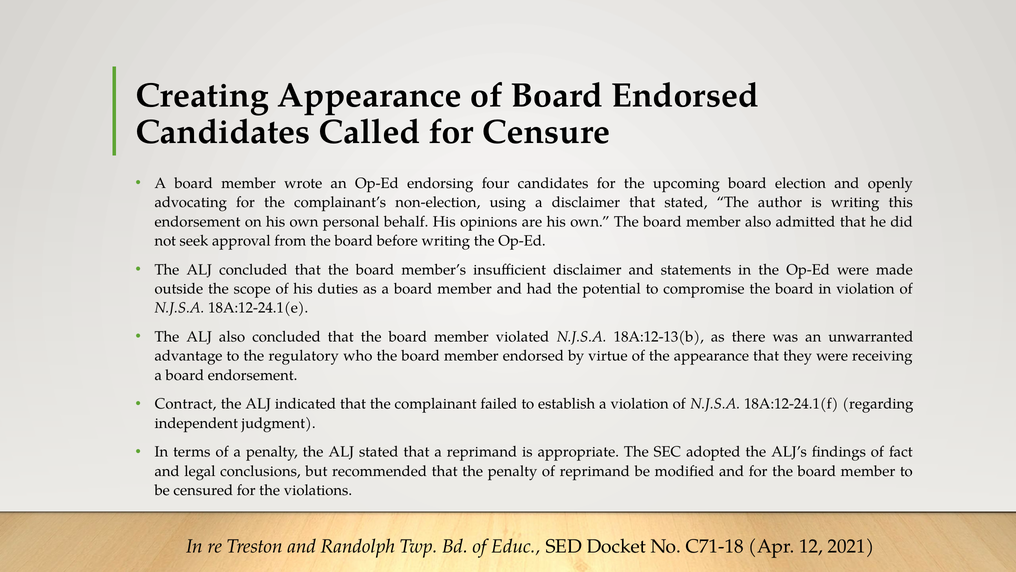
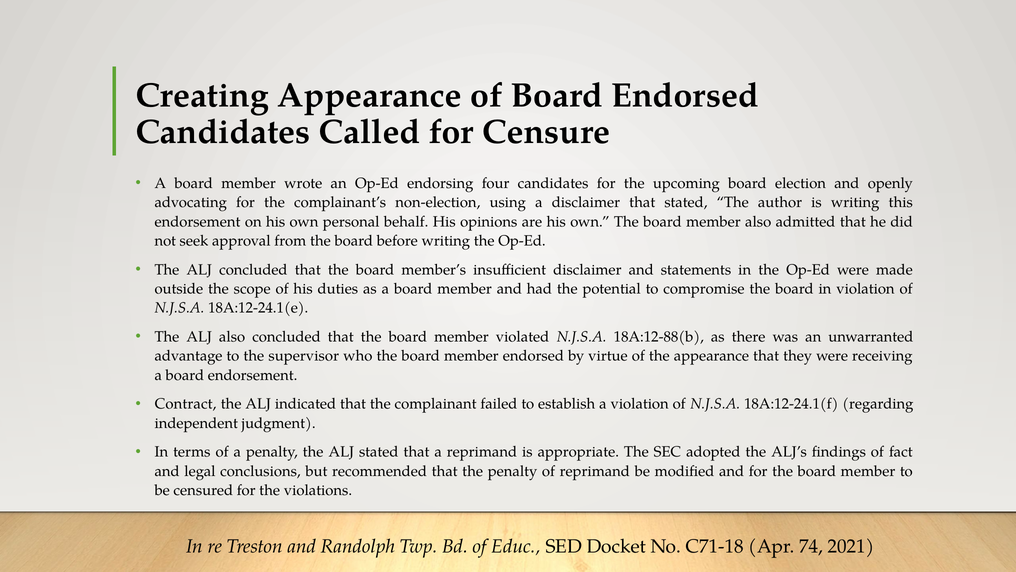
18A:12-13(b: 18A:12-13(b -> 18A:12-88(b
regulatory: regulatory -> supervisor
12: 12 -> 74
